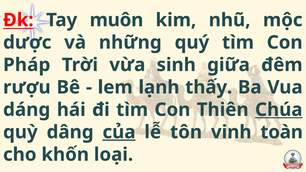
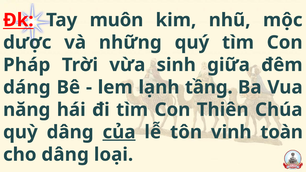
rượu: rượu -> dáng
thấy: thấy -> tầng
dáng: dáng -> năng
Chúa underline: present -> none
cho khốn: khốn -> dâng
